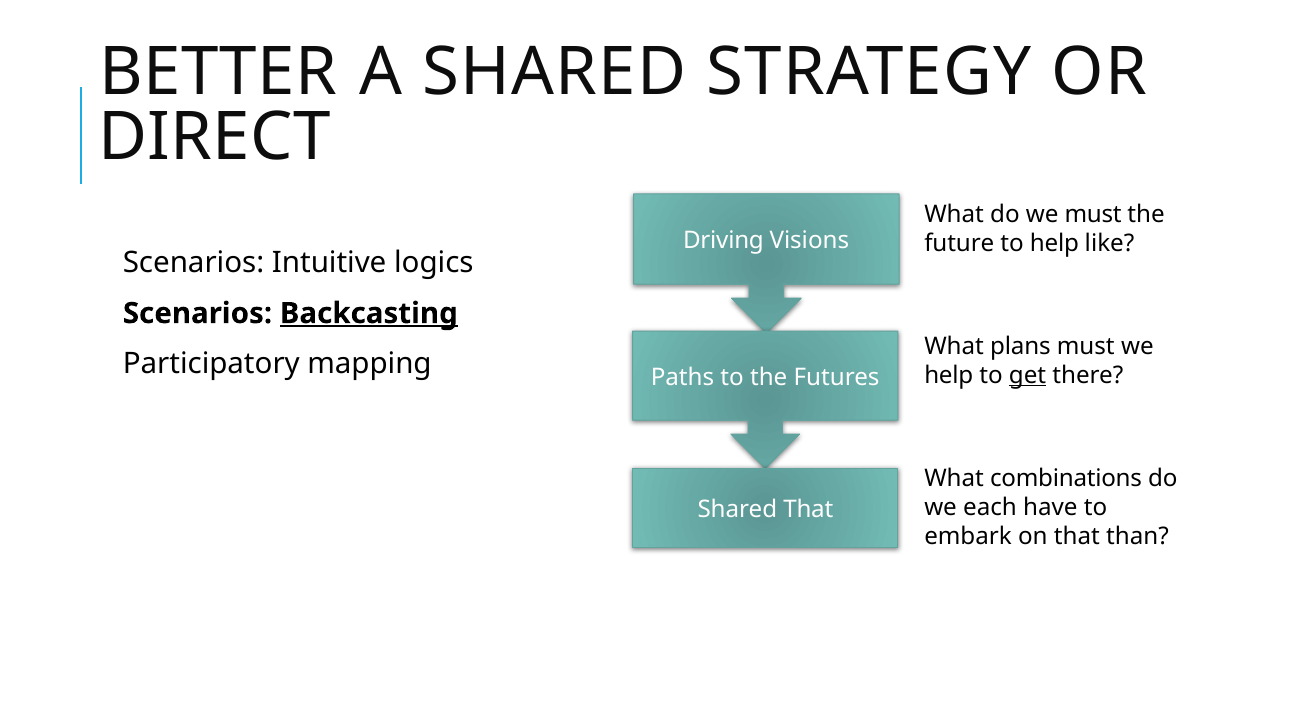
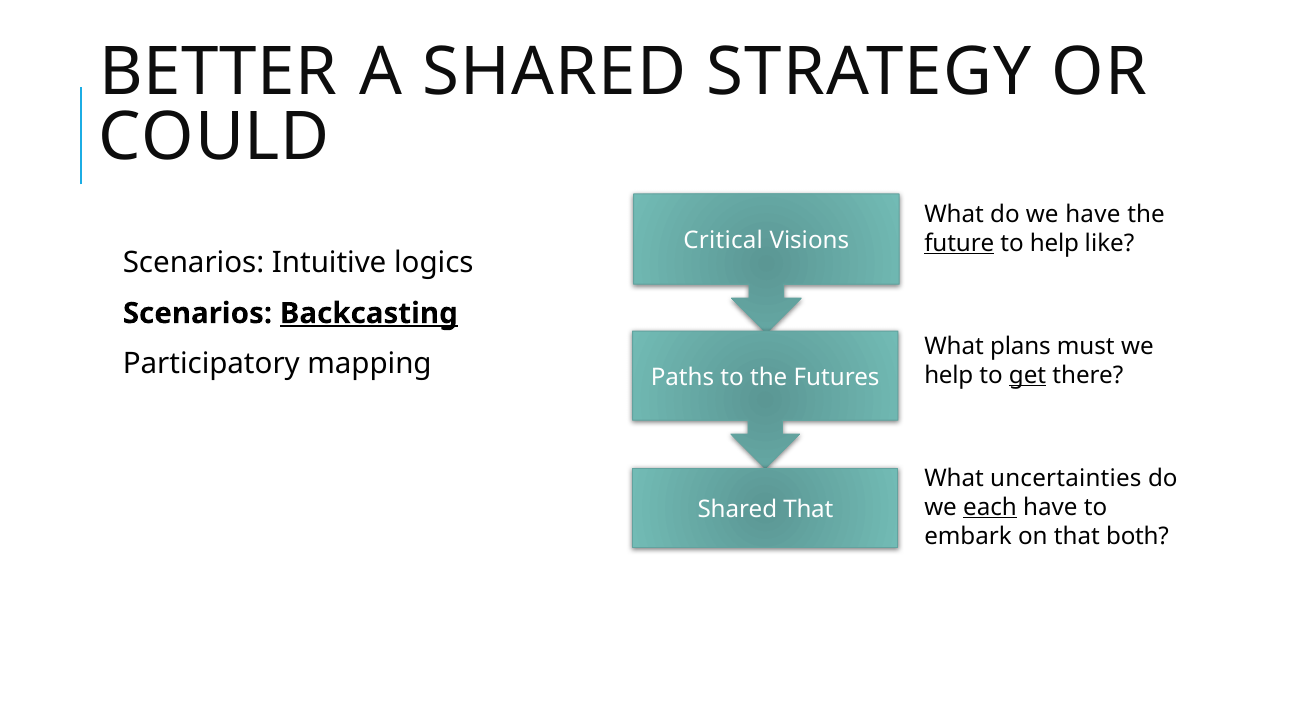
DIRECT: DIRECT -> COULD
we must: must -> have
Driving: Driving -> Critical
future underline: none -> present
combinations: combinations -> uncertainties
each underline: none -> present
than: than -> both
